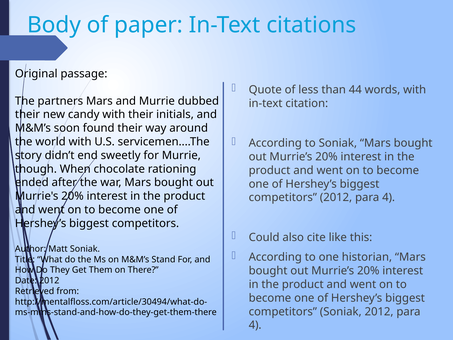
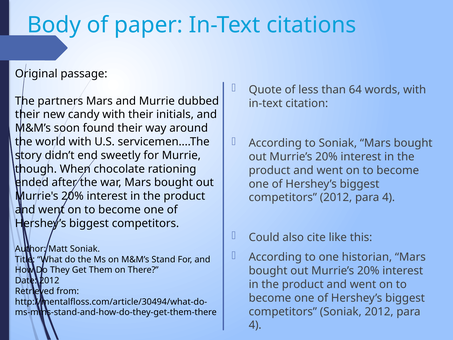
44: 44 -> 64
